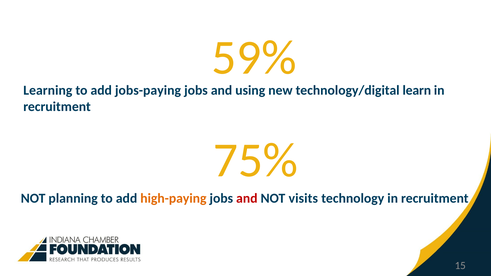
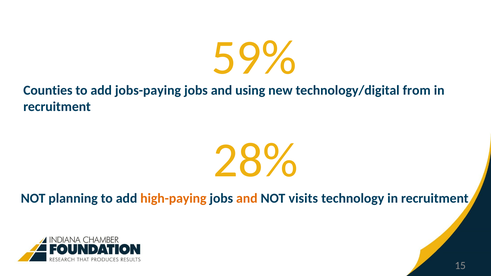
Learning: Learning -> Counties
learn: learn -> from
75%: 75% -> 28%
and at (247, 199) colour: red -> orange
